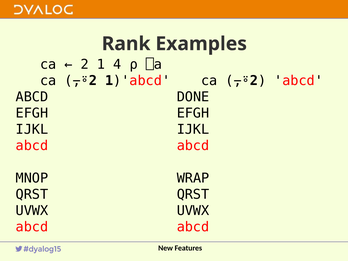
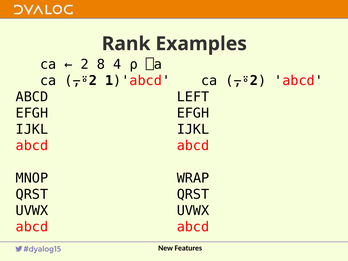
1: 1 -> 8
DONE: DONE -> LEFT
